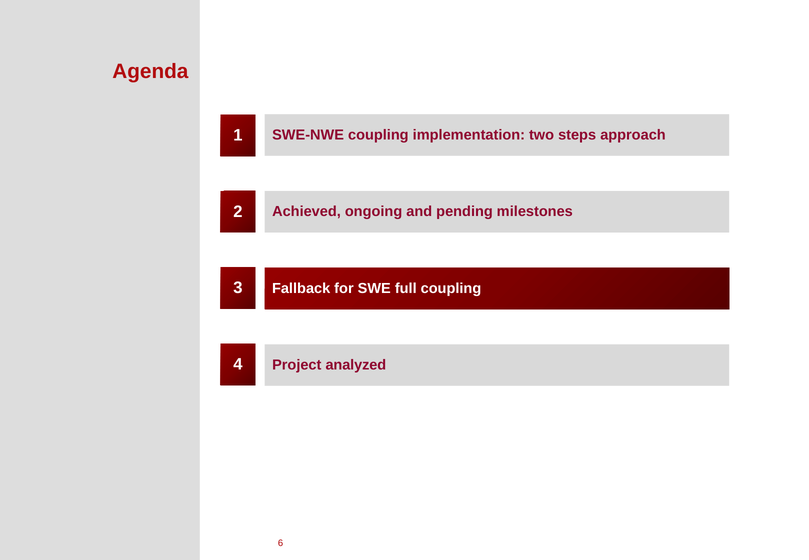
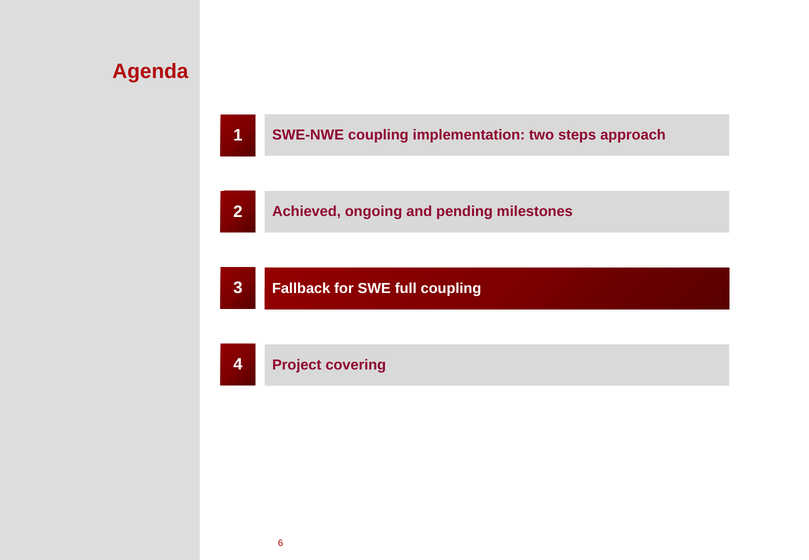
analyzed: analyzed -> covering
